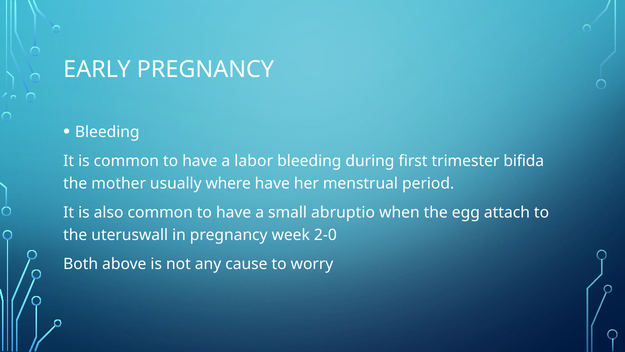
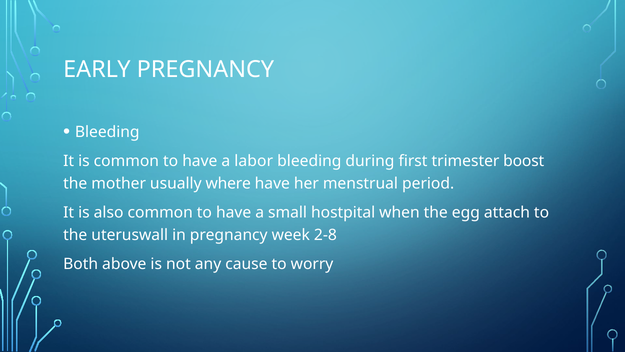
bifida: bifida -> boost
abruptio: abruptio -> hostpital
2-0: 2-0 -> 2-8
